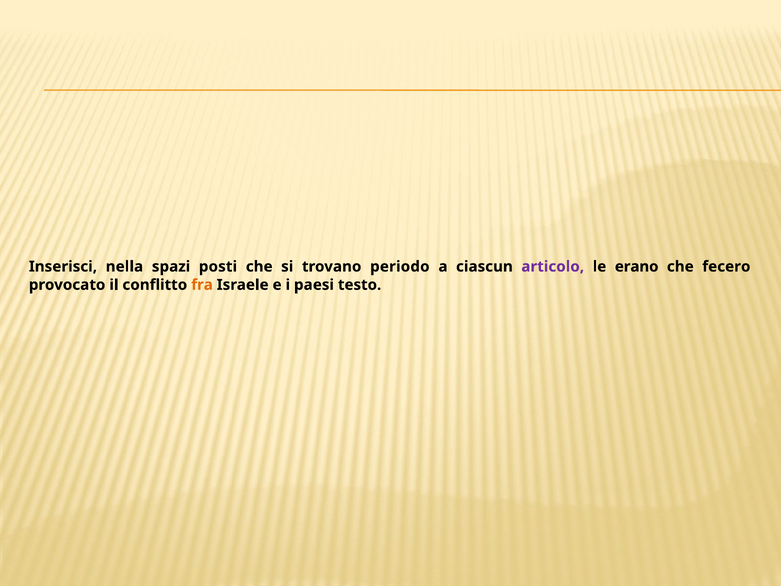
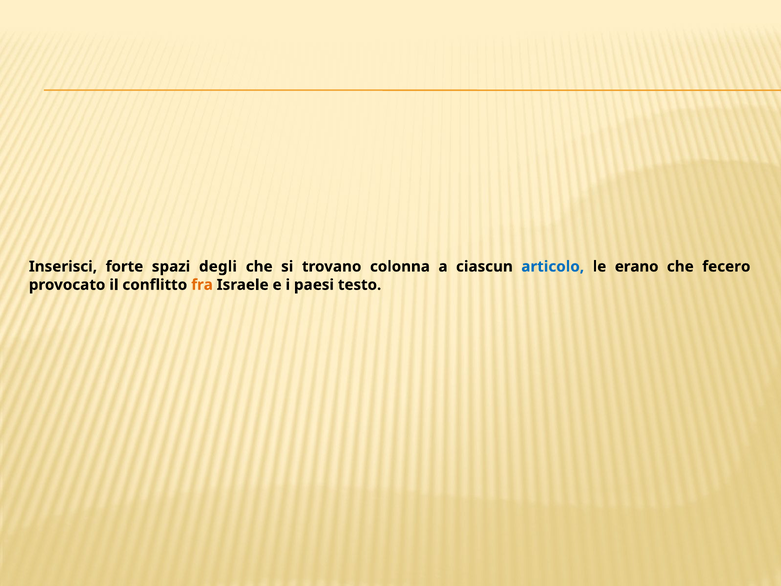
nella: nella -> forte
posti: posti -> degli
periodo: periodo -> colonna
articolo colour: purple -> blue
